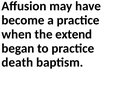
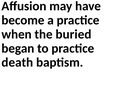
extend: extend -> buried
